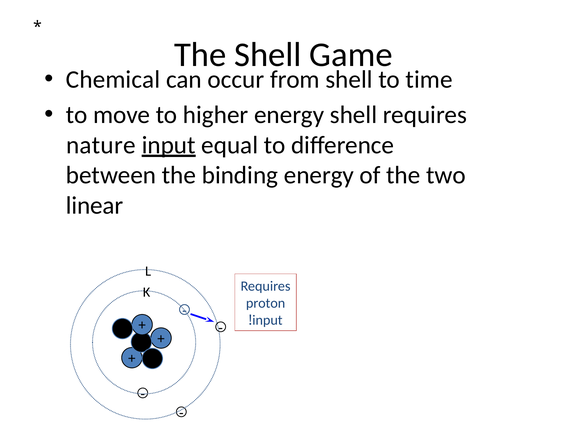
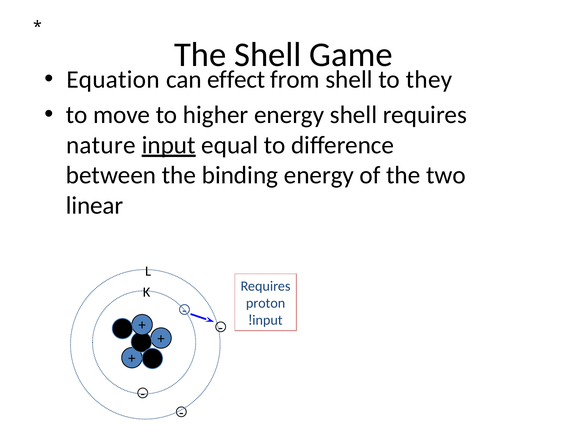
Chemical: Chemical -> Equation
occur: occur -> effect
time: time -> they
